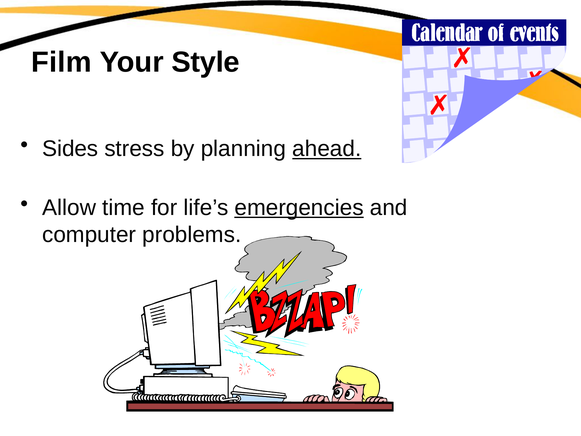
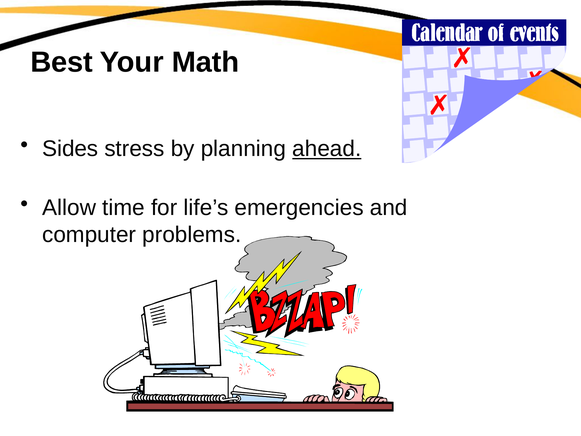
Film: Film -> Best
Style: Style -> Math
emergencies underline: present -> none
